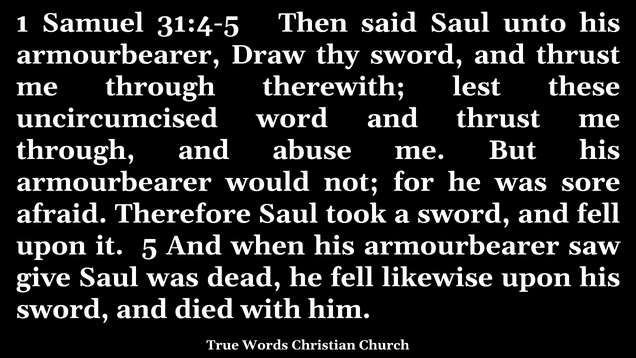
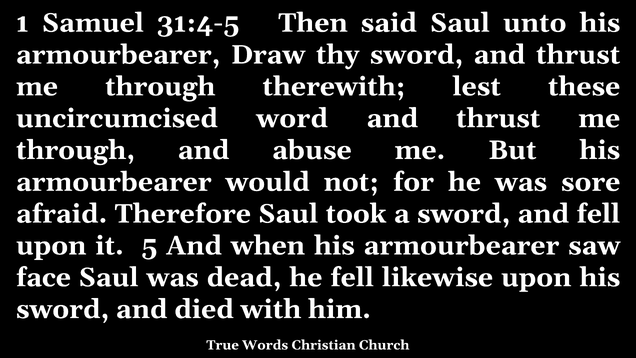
give: give -> face
